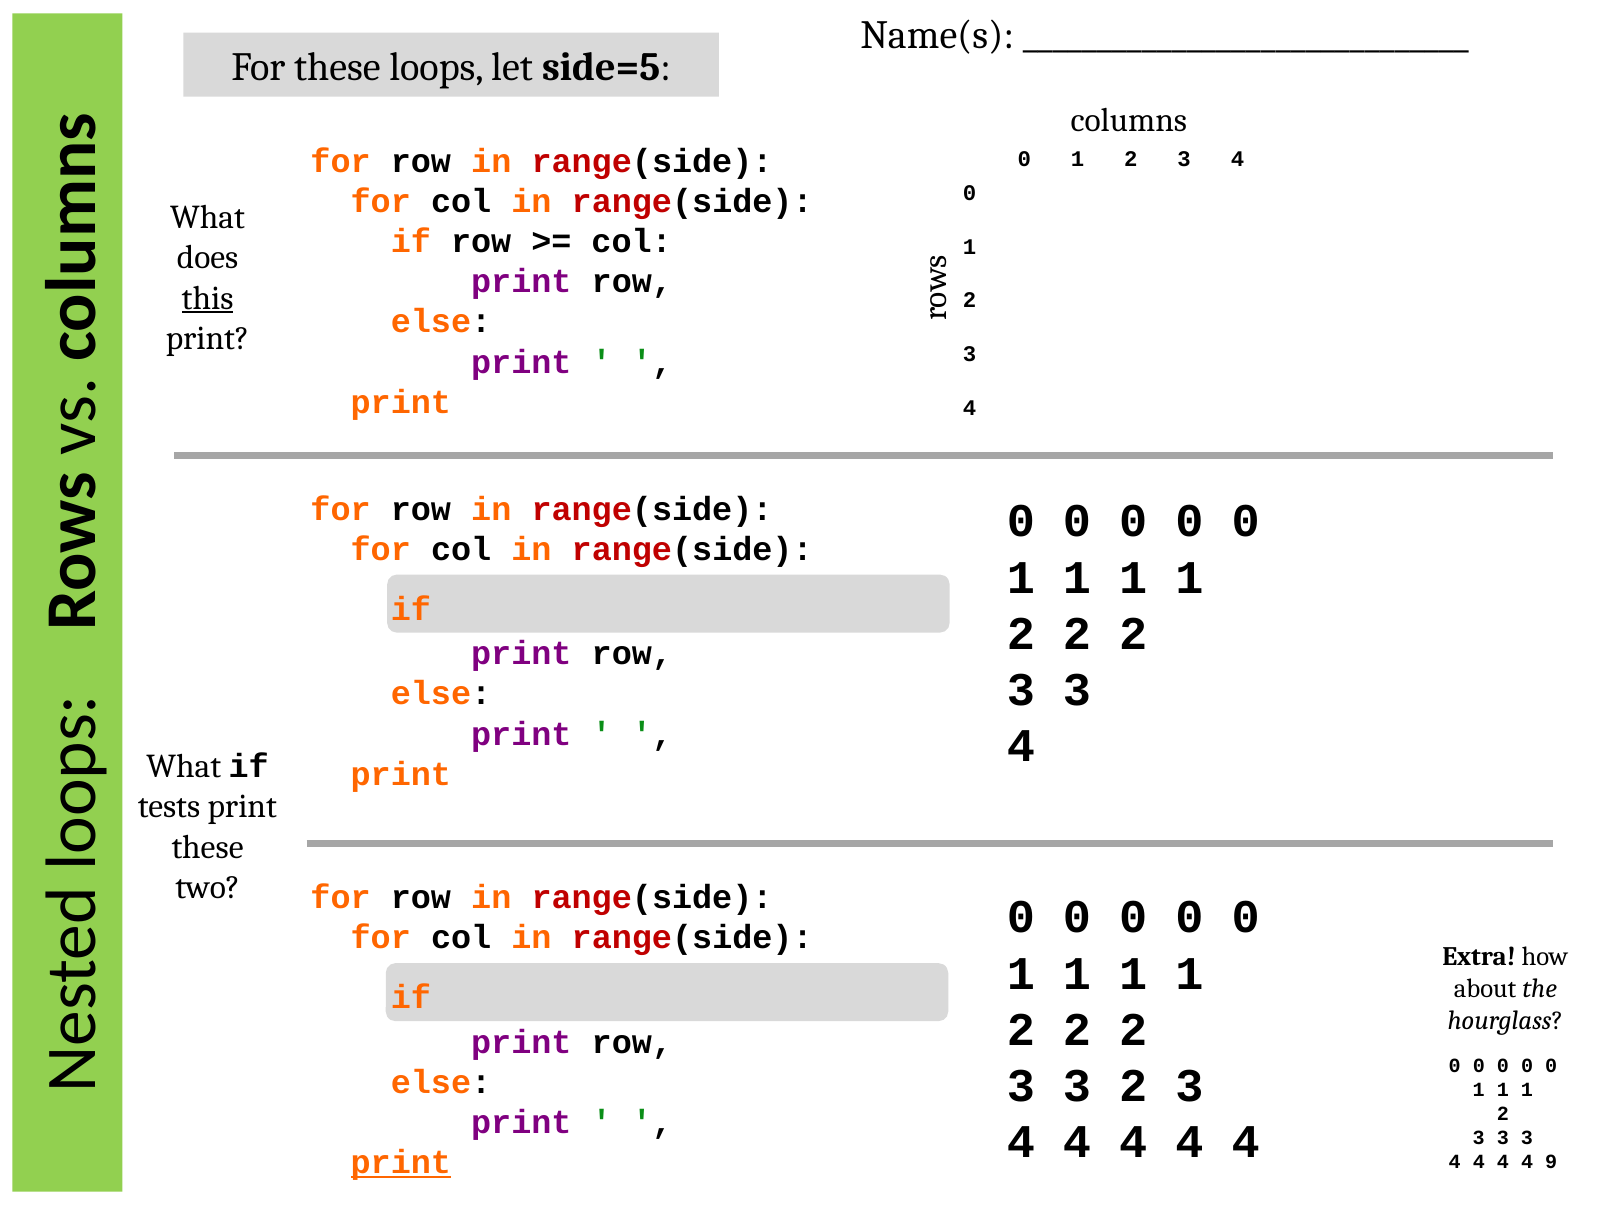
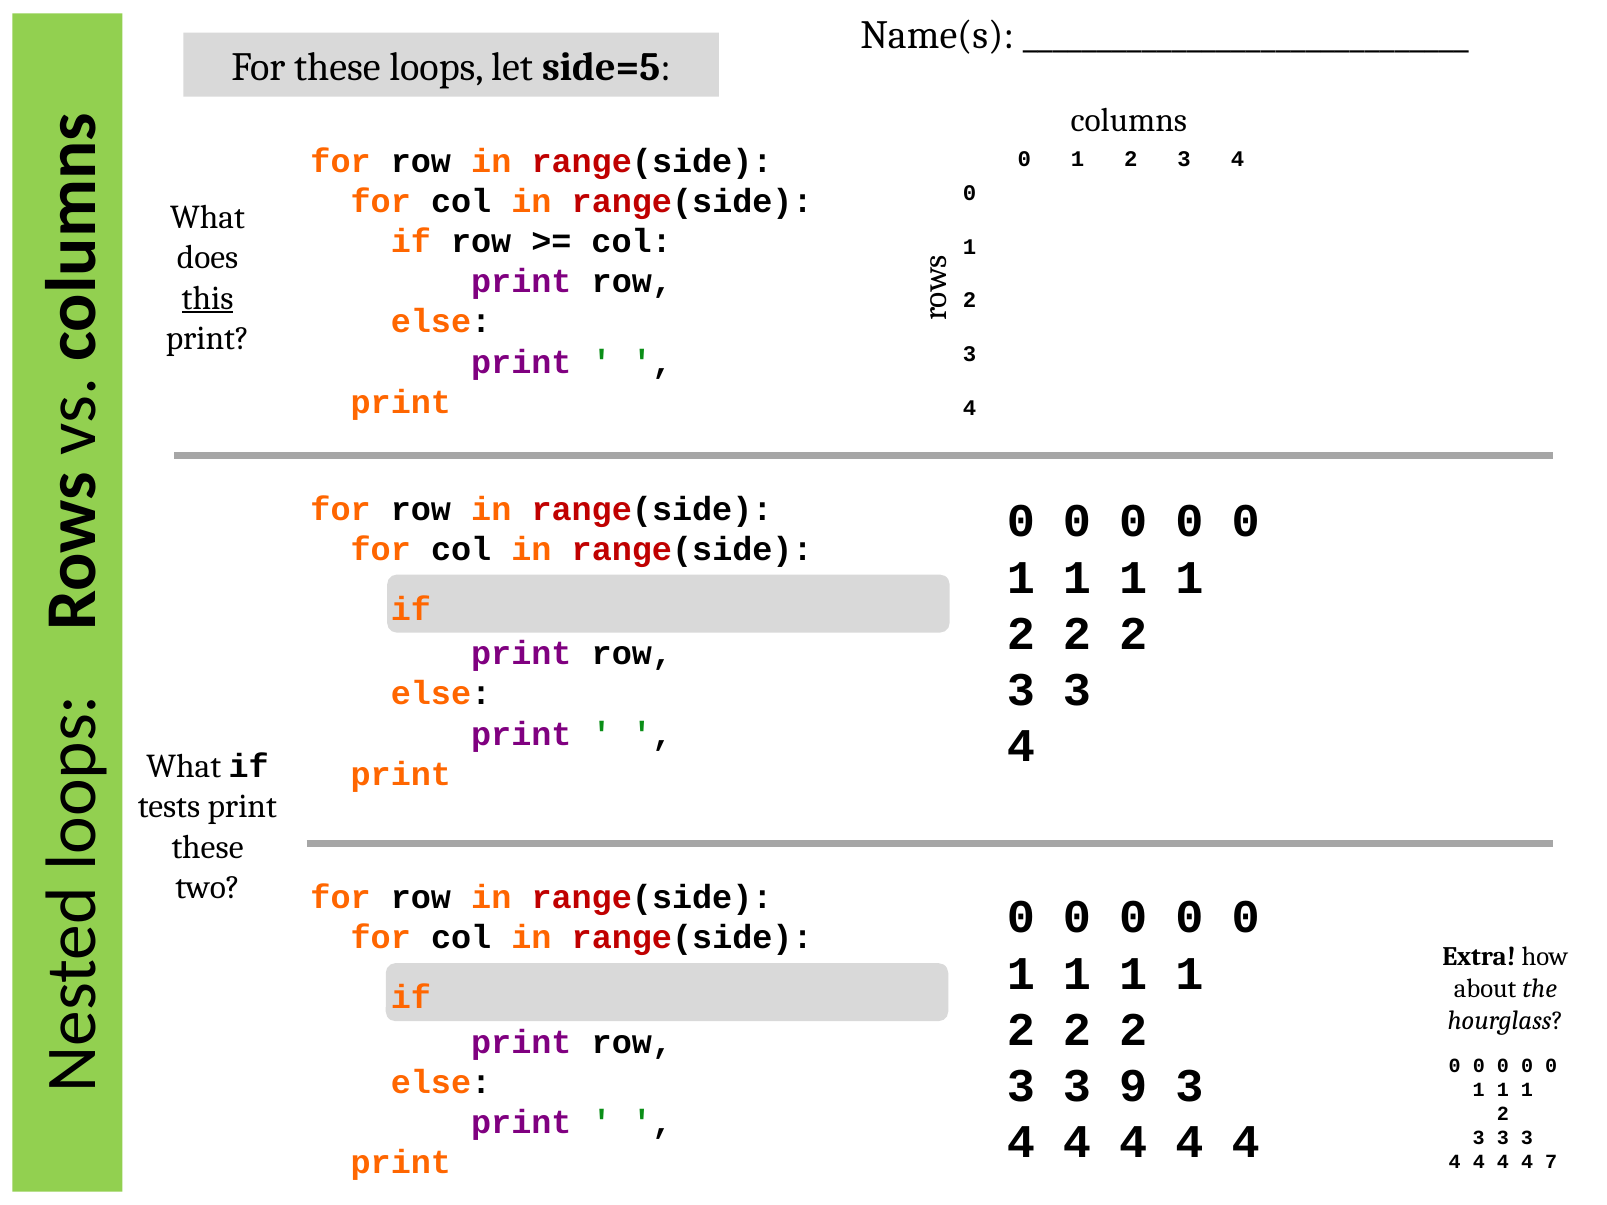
3 2: 2 -> 9
print at (401, 1163) underline: present -> none
9: 9 -> 7
